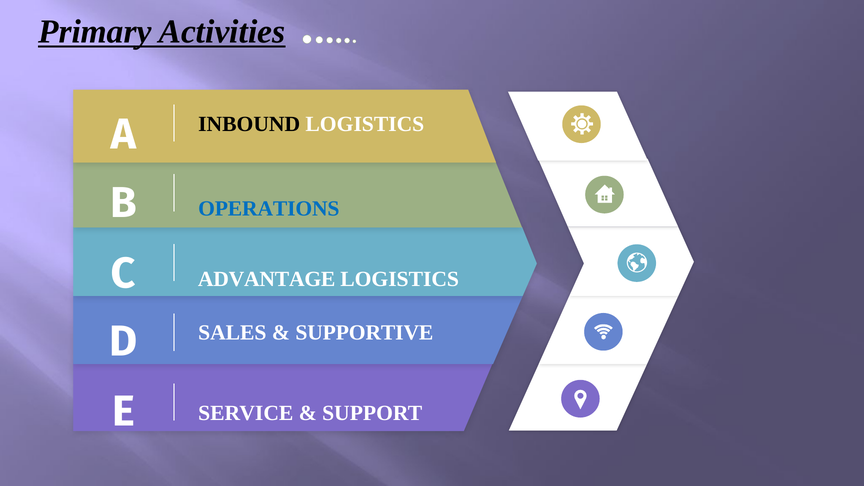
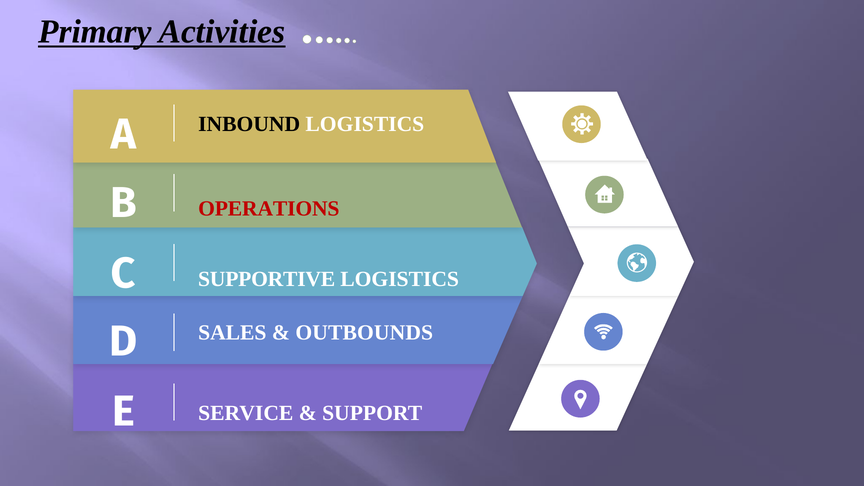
OPERATIONS colour: blue -> red
ADVANTAGE: ADVANTAGE -> SUPPORTIVE
SUPPORTIVE: SUPPORTIVE -> OUTBOUNDS
